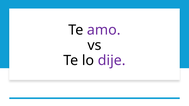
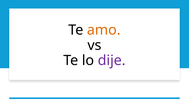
amo colour: purple -> orange
